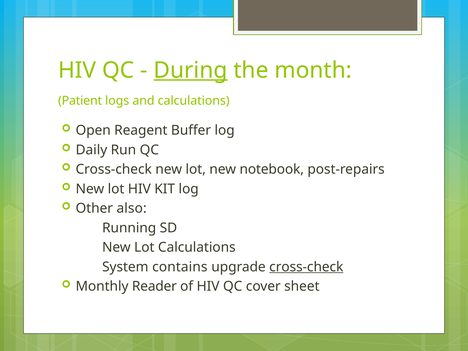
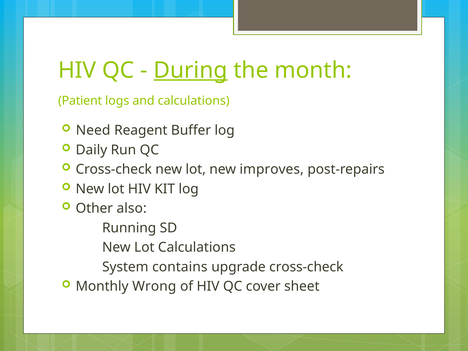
Open: Open -> Need
notebook: notebook -> improves
cross-check at (306, 267) underline: present -> none
Reader: Reader -> Wrong
